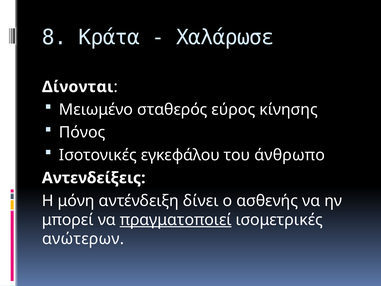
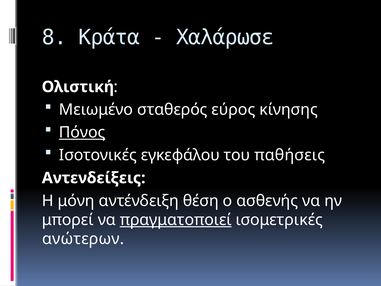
Δίνονται: Δίνονται -> Ολιστική
Πόνος underline: none -> present
άνθρωπο: άνθρωπο -> παθήσεις
δίνει: δίνει -> θέση
